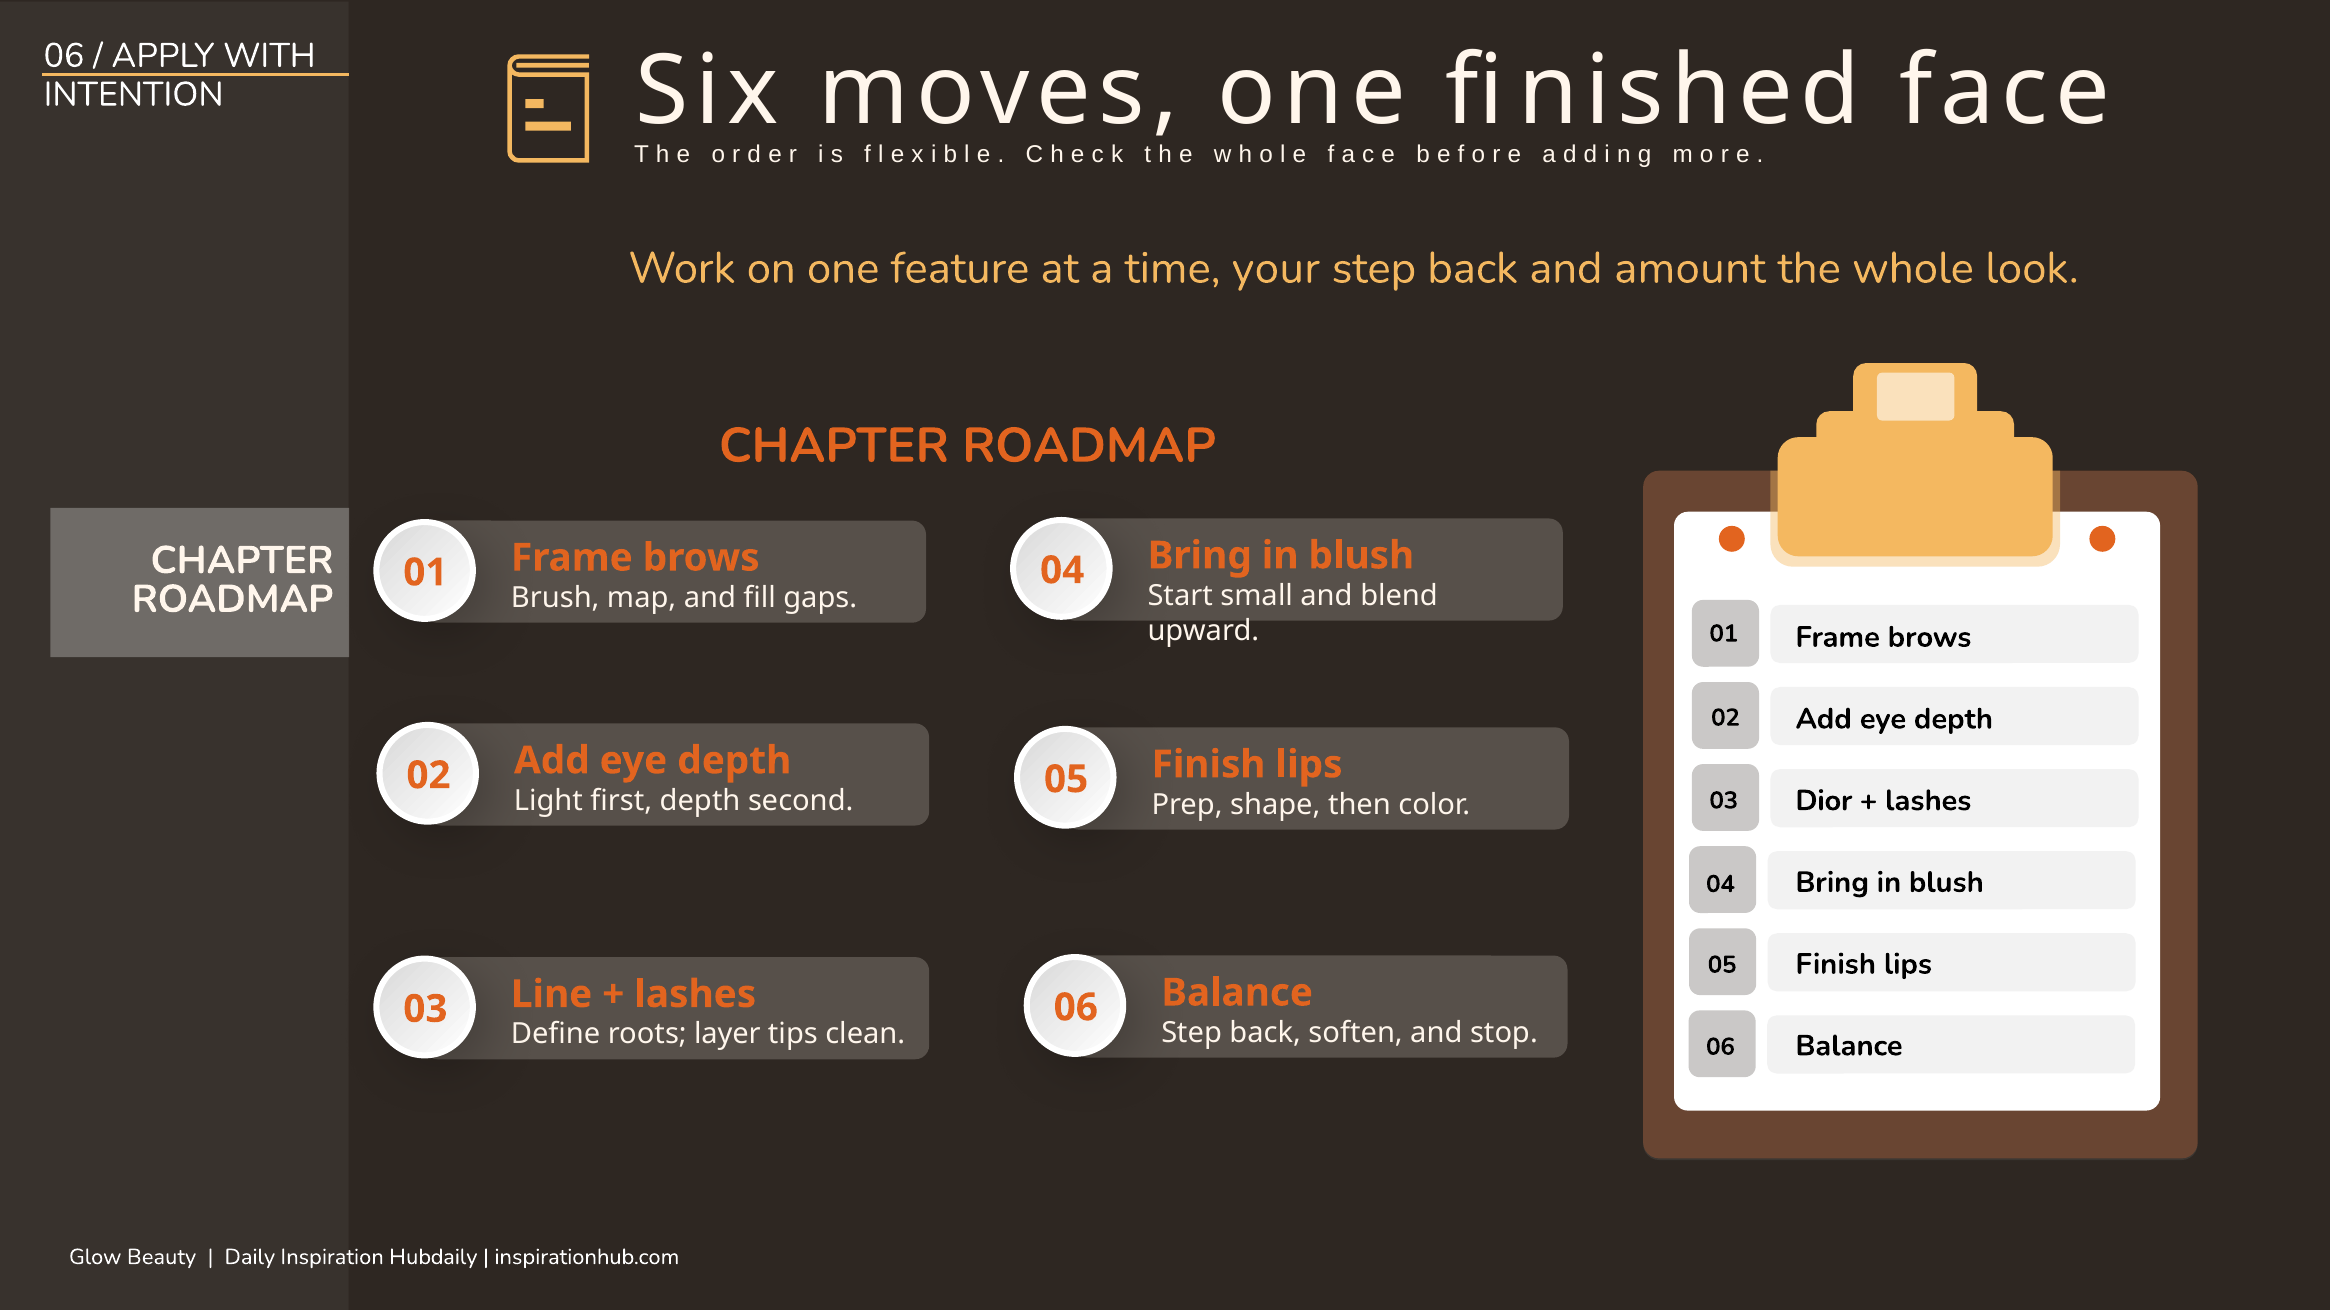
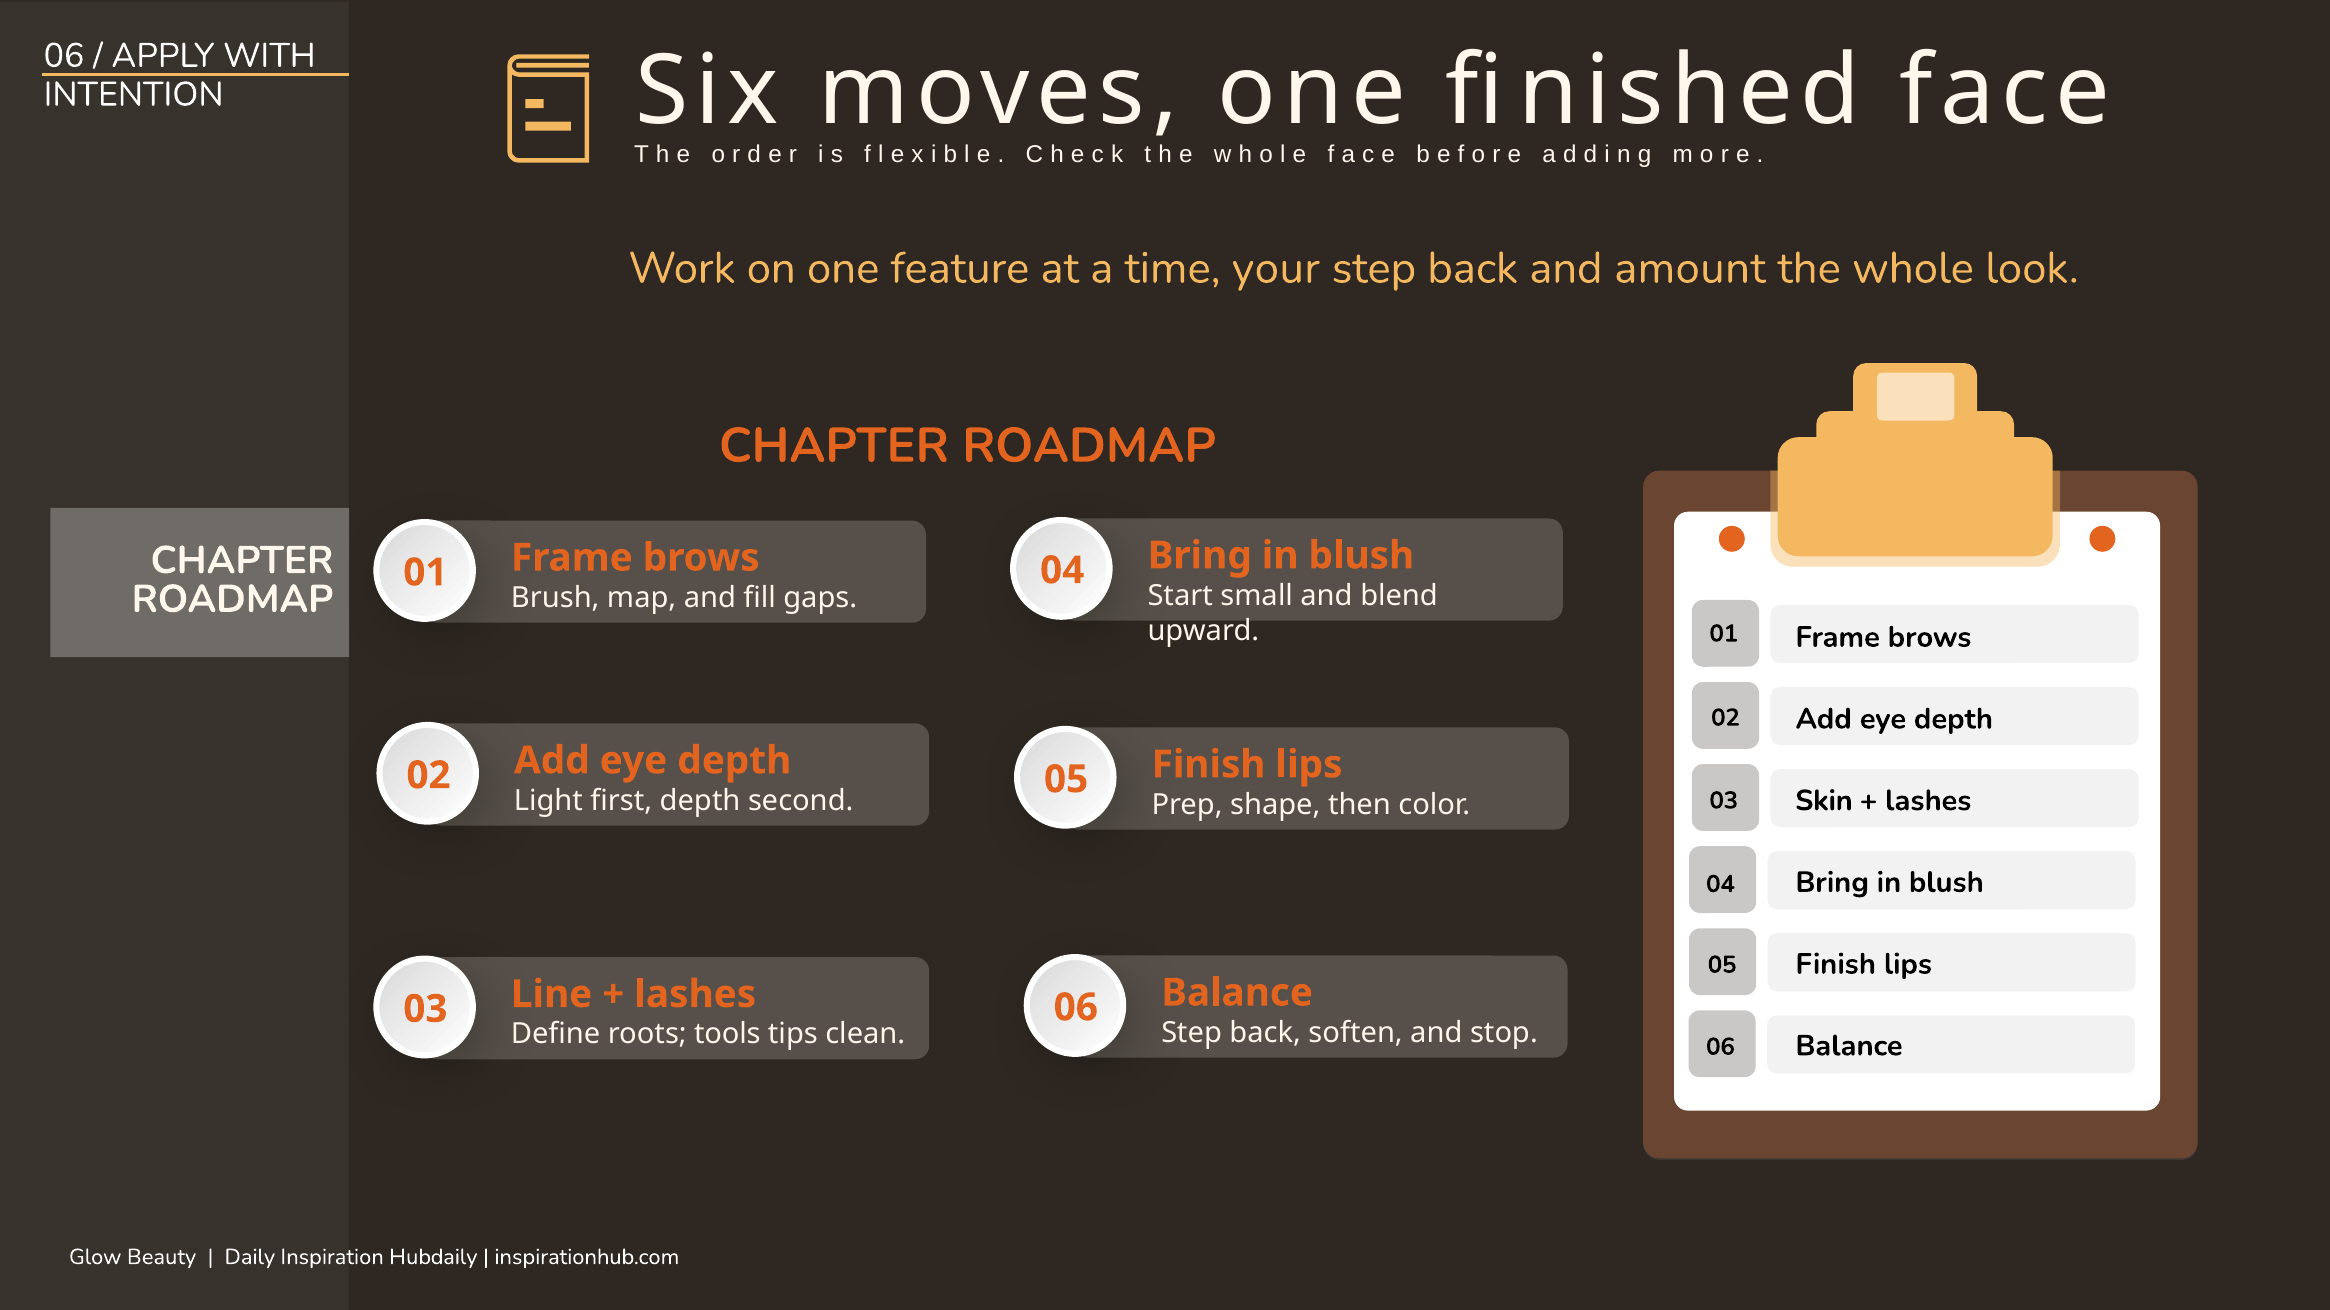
Dior: Dior -> Skin
layer: layer -> tools
